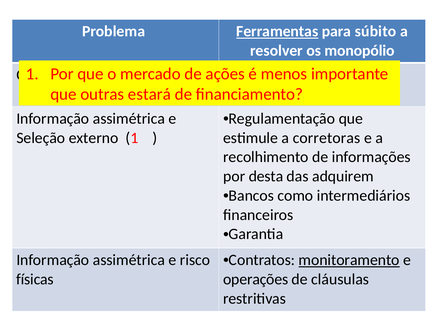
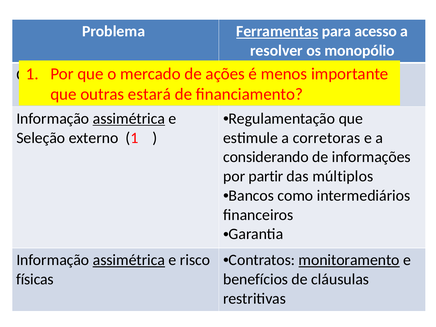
súbito: súbito -> acesso
assimétrica at (129, 119) underline: none -> present
recolhimento: recolhimento -> considerando
desta: desta -> partir
adquirem: adquirem -> múltiplos
assimétrica at (129, 260) underline: none -> present
operações: operações -> benefícios
